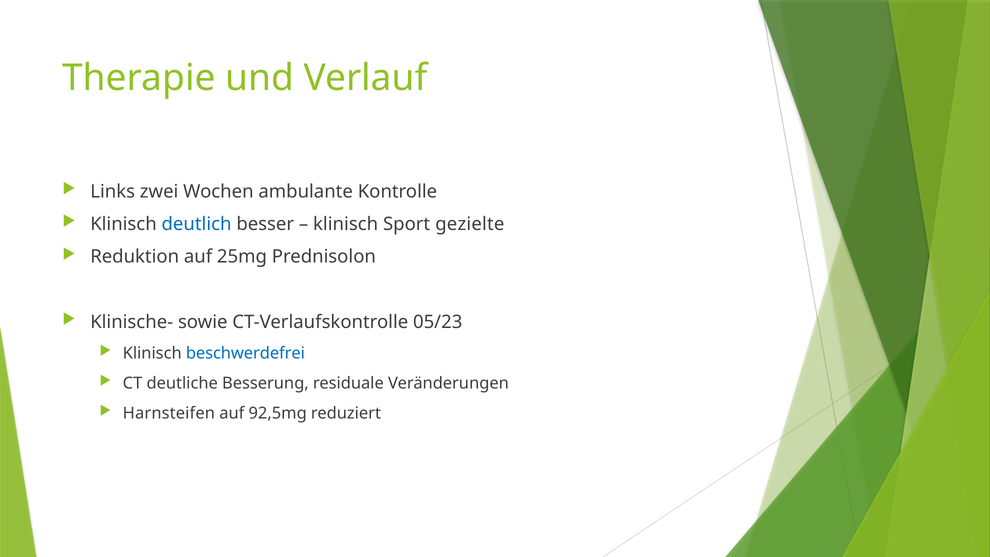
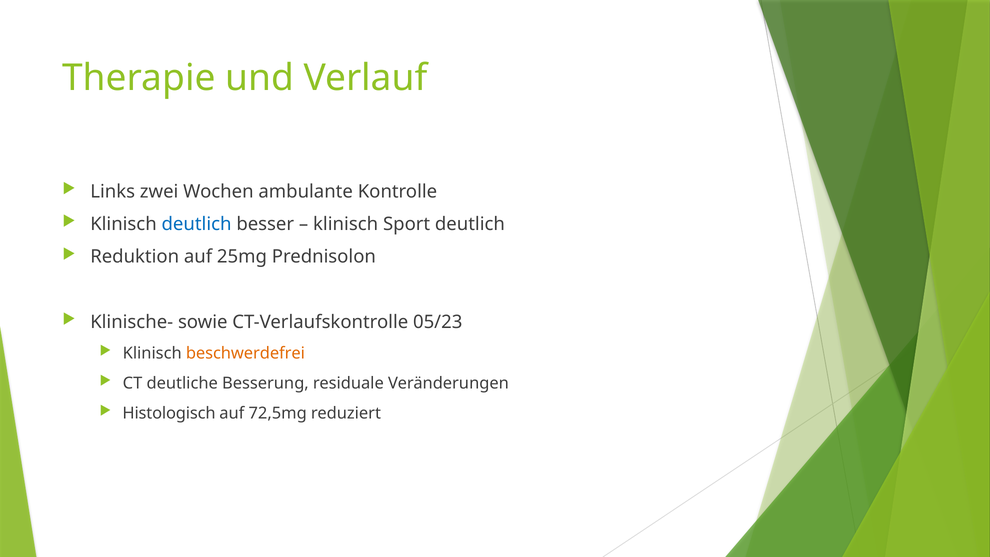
Sport gezielte: gezielte -> deutlich
beschwerdefrei colour: blue -> orange
Harnsteifen: Harnsteifen -> Histologisch
92,5mg: 92,5mg -> 72,5mg
